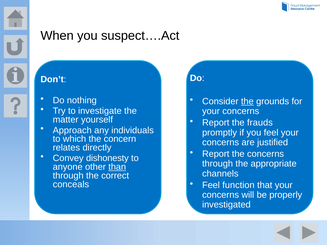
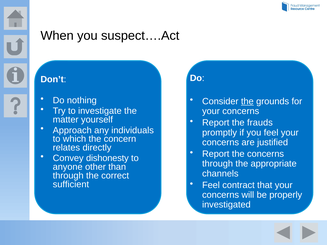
than underline: present -> none
conceals: conceals -> sufficient
function: function -> contract
